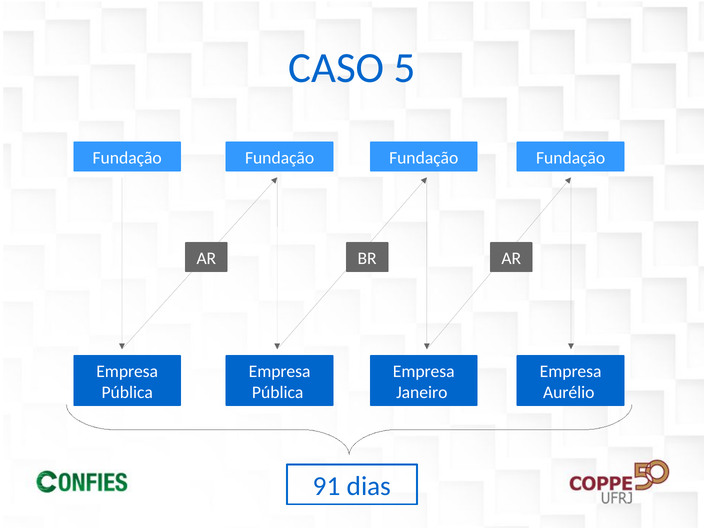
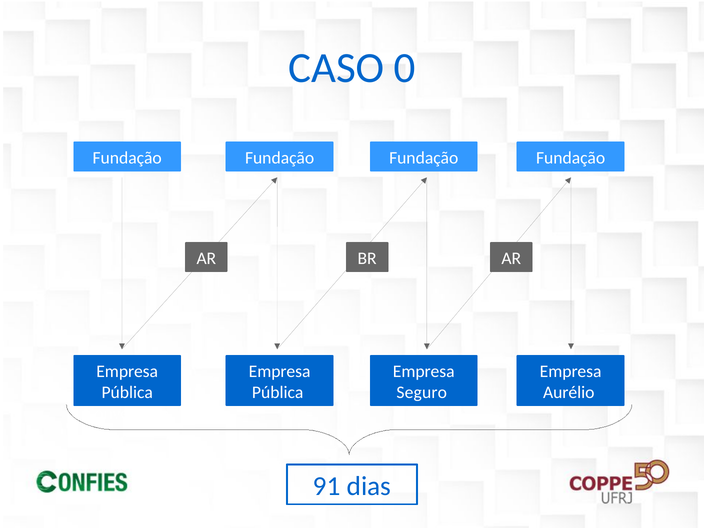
5: 5 -> 0
Janeiro: Janeiro -> Seguro
